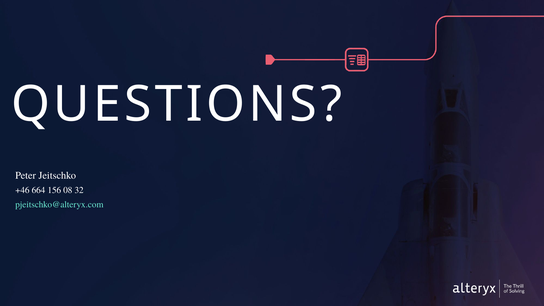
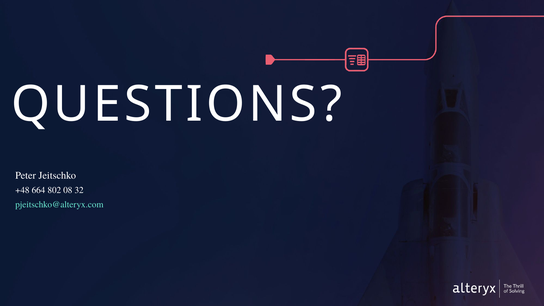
+46: +46 -> +48
156: 156 -> 802
